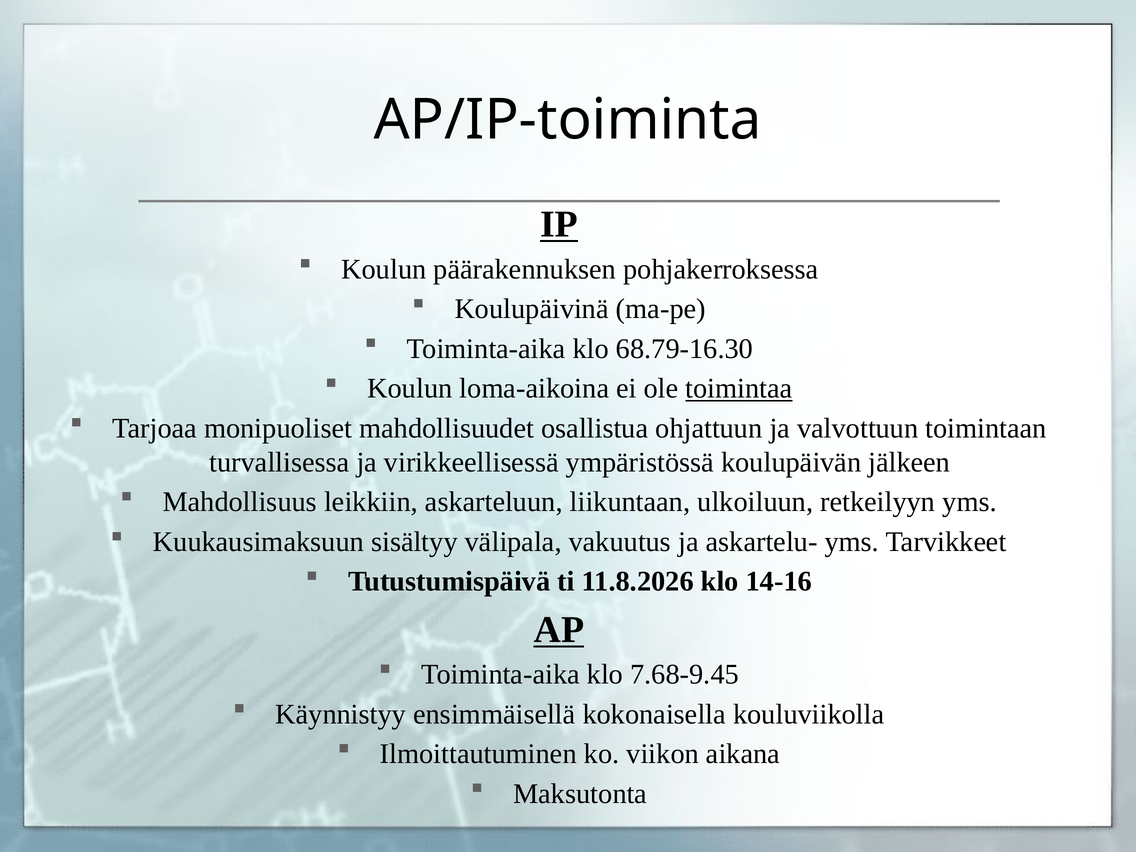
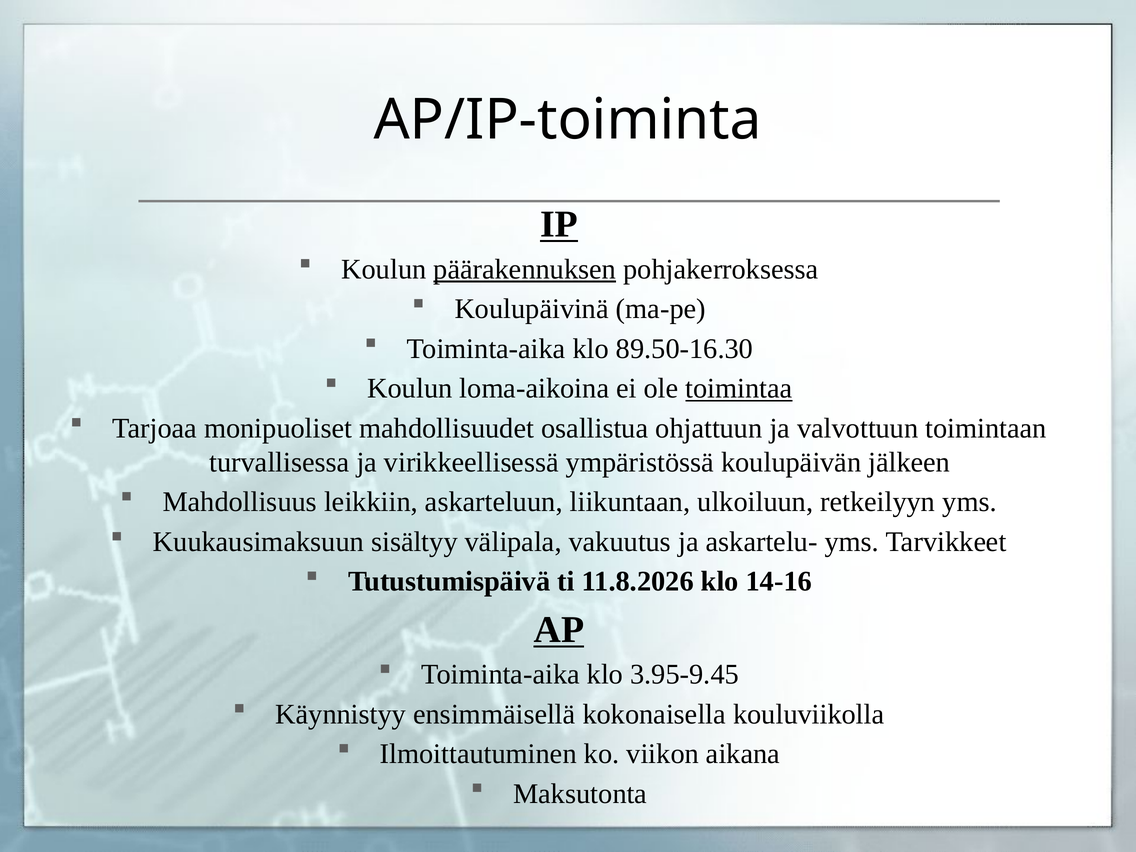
päärakennuksen underline: none -> present
68.79-16.30: 68.79-16.30 -> 89.50-16.30
7.68-9.45: 7.68-9.45 -> 3.95-9.45
